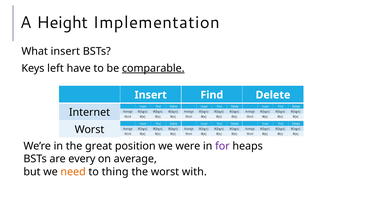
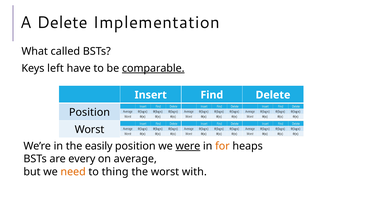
A Height: Height -> Delete
What insert: insert -> called
Internet at (90, 112): Internet -> Position
great: great -> easily
were underline: none -> present
for colour: purple -> orange
